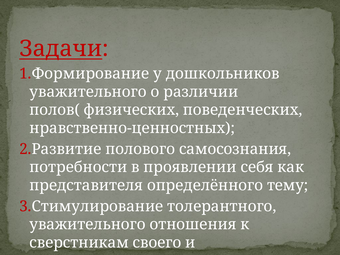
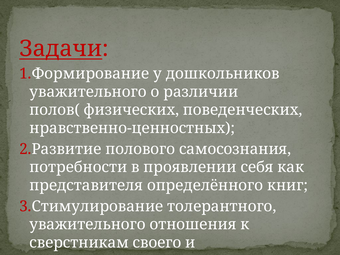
тему: тему -> книг
